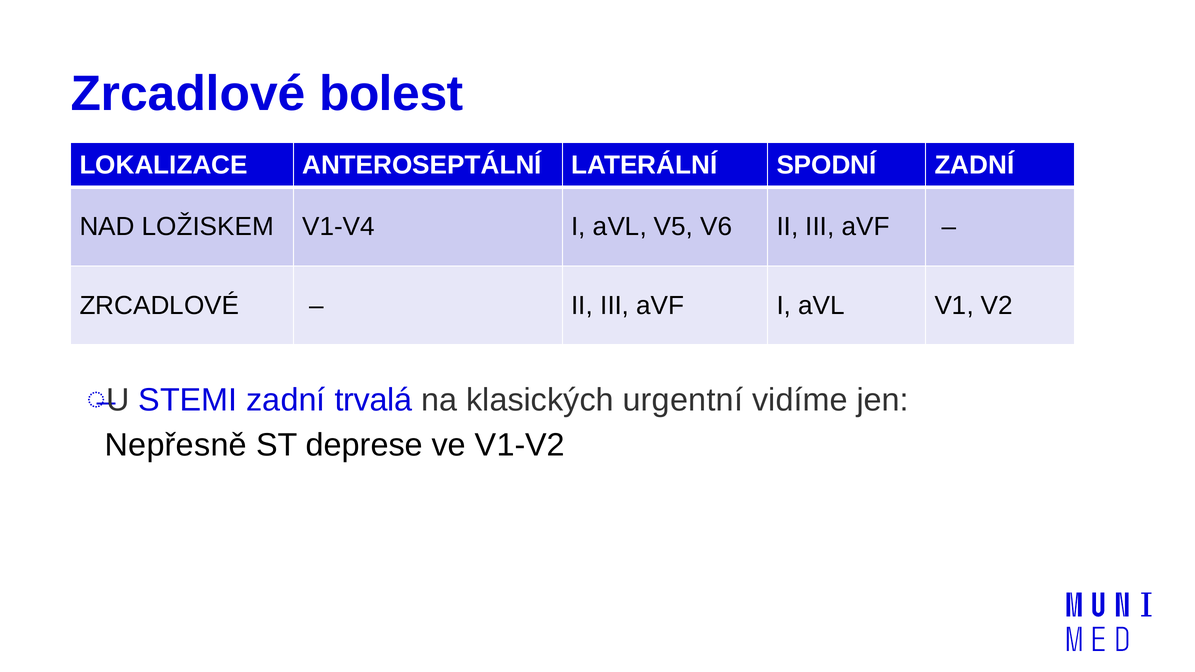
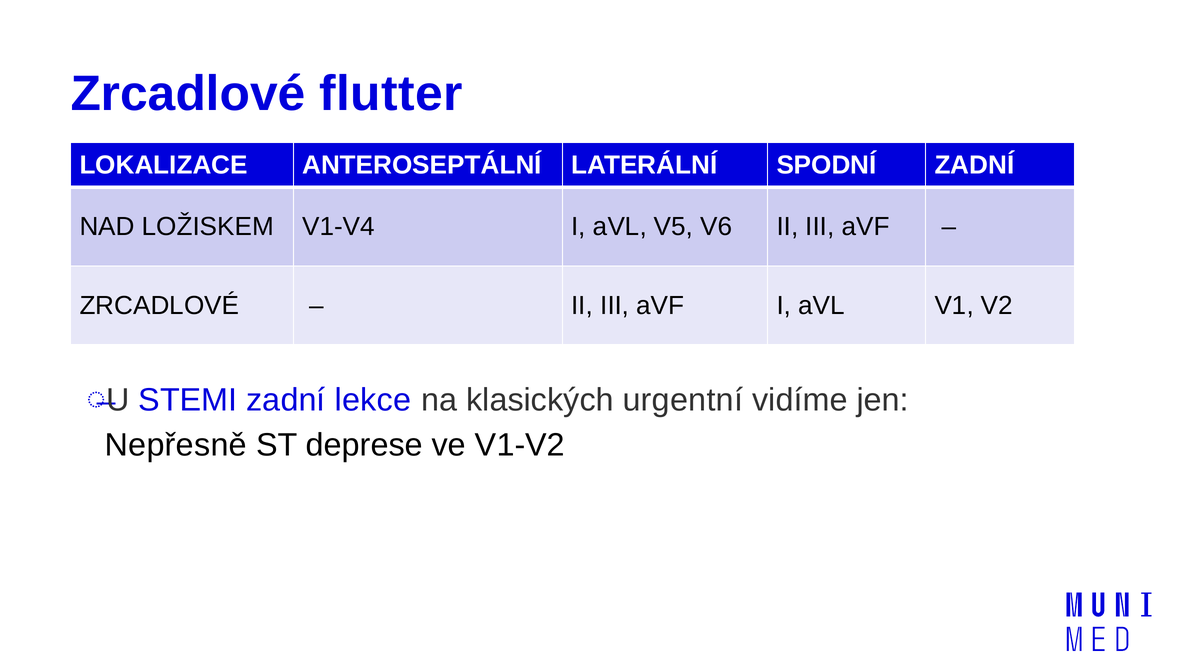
bolest: bolest -> flutter
trvalá: trvalá -> lekce
